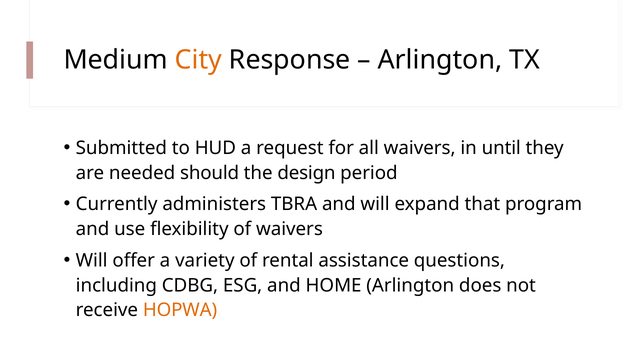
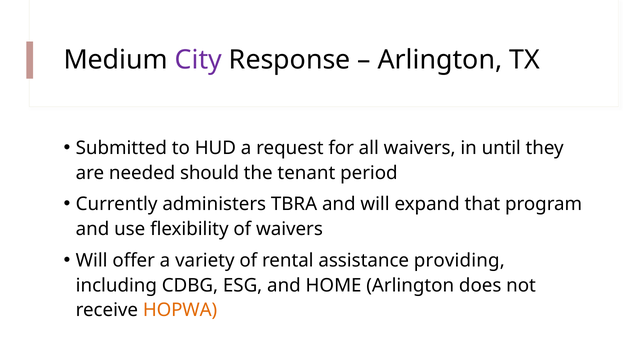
City colour: orange -> purple
design: design -> tenant
questions: questions -> providing
